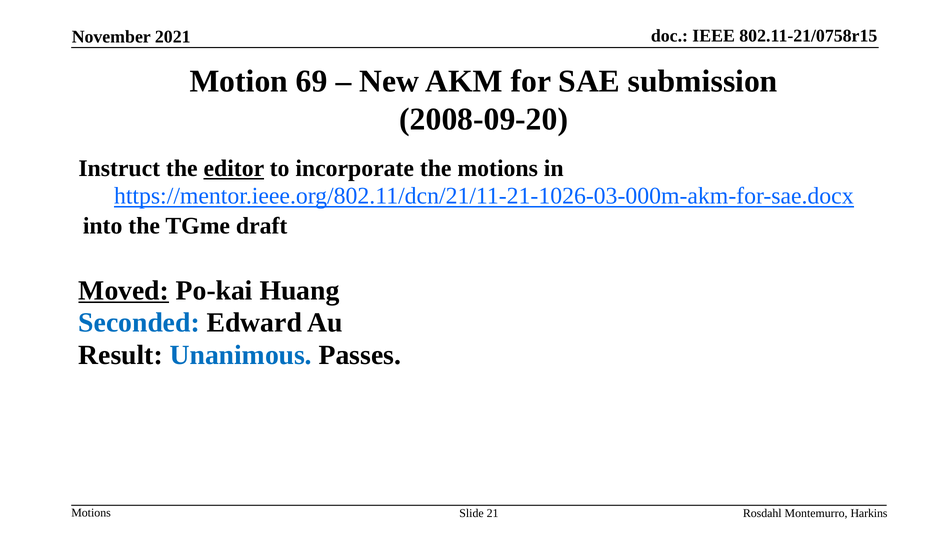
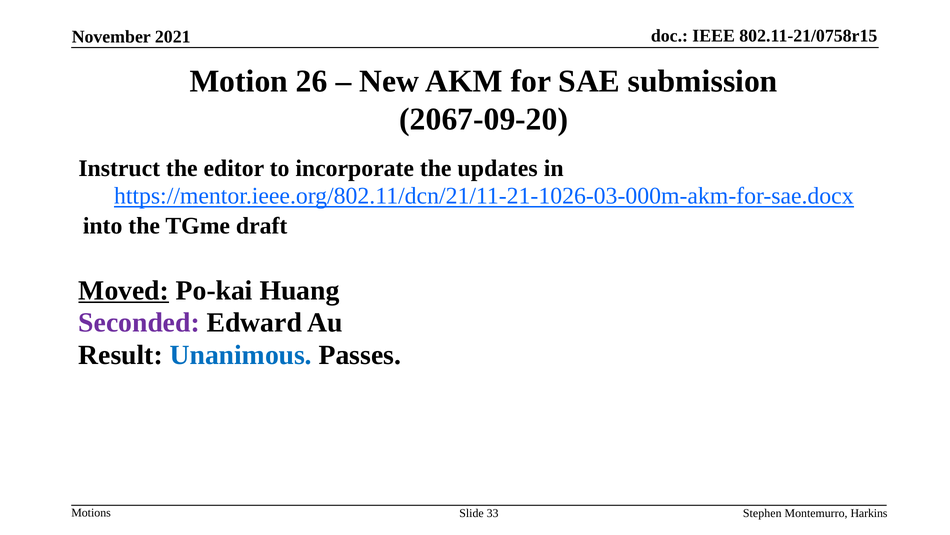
69: 69 -> 26
2008-09-20: 2008-09-20 -> 2067-09-20
editor underline: present -> none
the motions: motions -> updates
Seconded colour: blue -> purple
21: 21 -> 33
Rosdahl: Rosdahl -> Stephen
